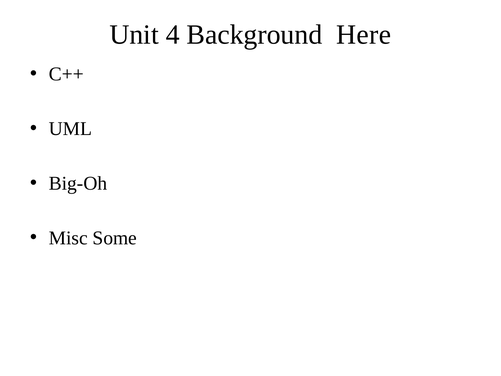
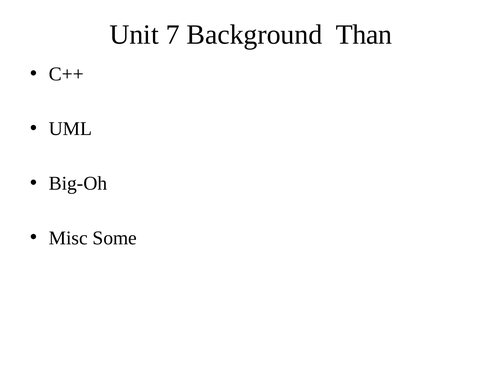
4: 4 -> 7
Here: Here -> Than
